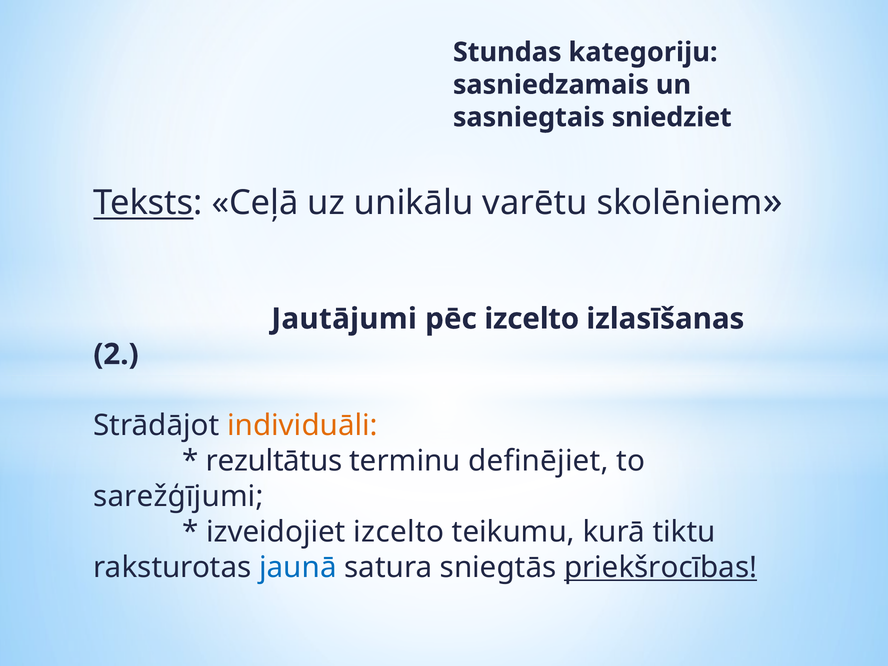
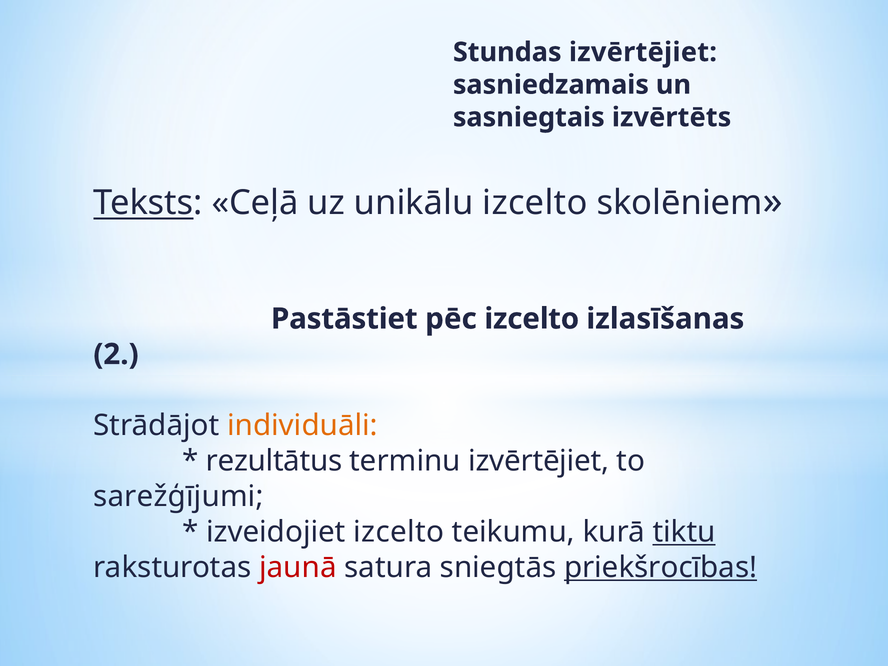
Stundas kategoriju: kategoriju -> izvērtējiet
sniedziet: sniedziet -> izvērtēts
unikālu varētu: varētu -> izcelto
Jautājumi: Jautājumi -> Pastāstiet
terminu definējiet: definējiet -> izvērtējiet
tiktu underline: none -> present
jaunā colour: blue -> red
